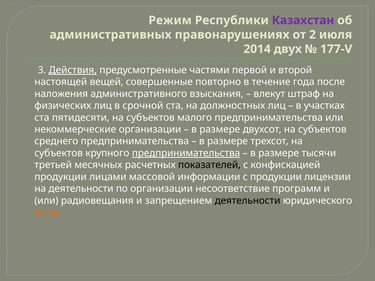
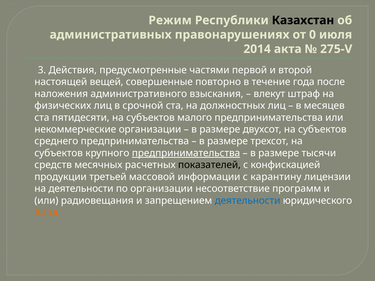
Казахстан colour: purple -> black
2: 2 -> 0
двух: двух -> акта
177-V: 177-V -> 275-V
Действия underline: present -> none
участках: участках -> месяцев
третьей: третьей -> средств
лицами: лицами -> третьей
с продукции: продукции -> карантину
деятельности at (248, 201) colour: black -> blue
